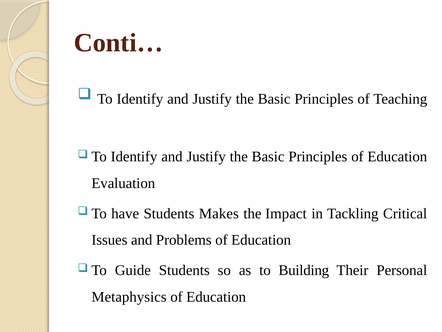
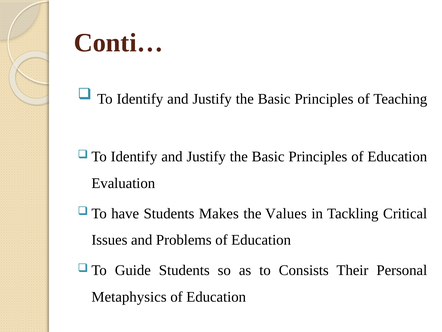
Impact: Impact -> Values
Building: Building -> Consists
